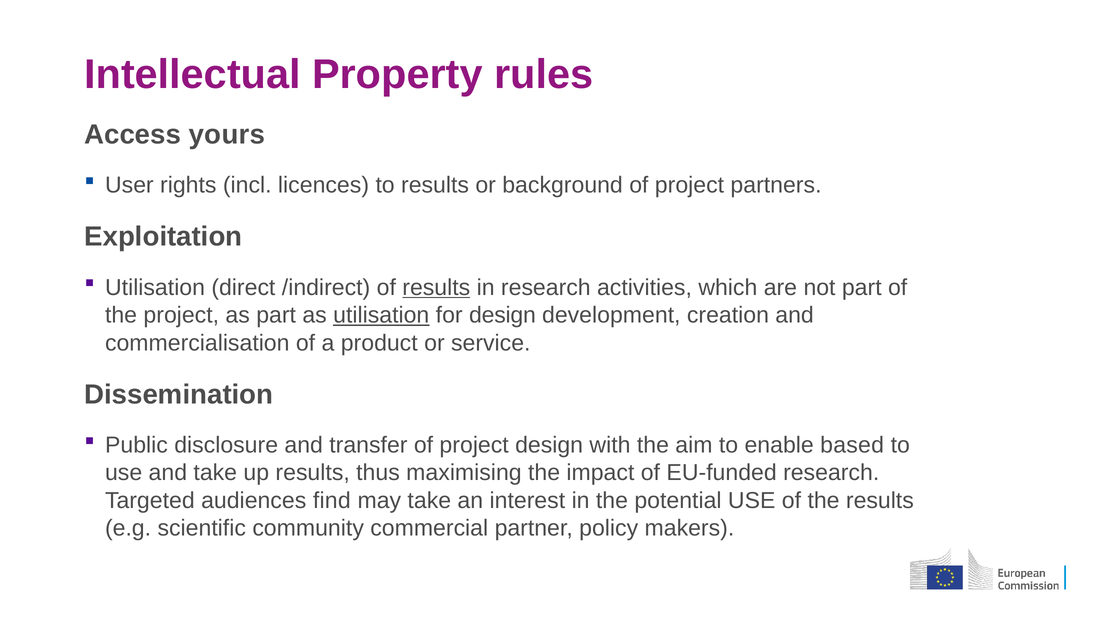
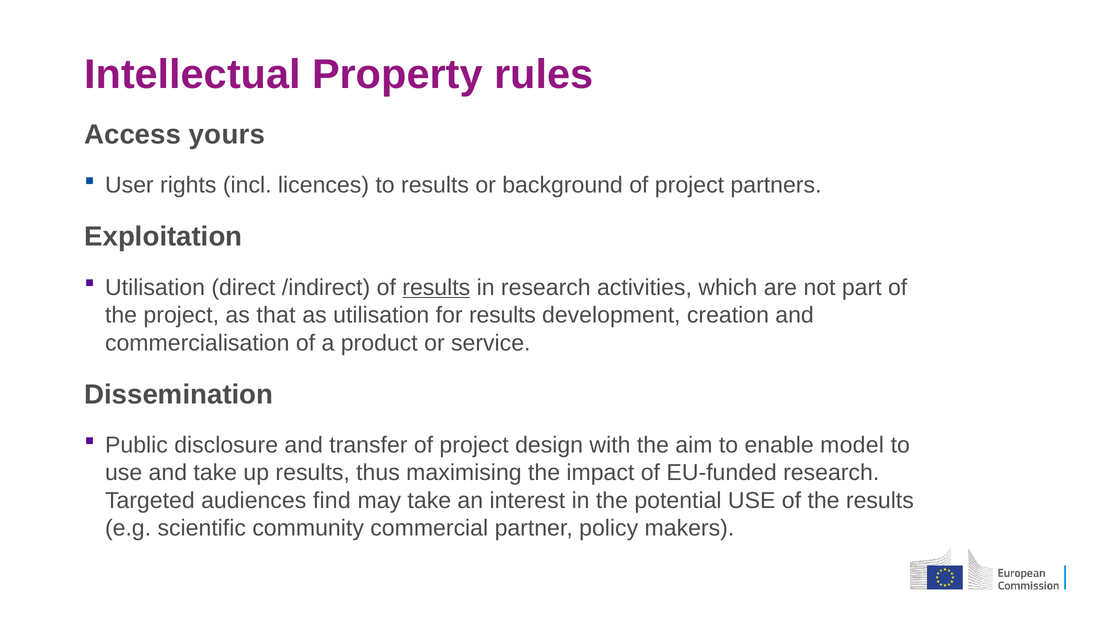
as part: part -> that
utilisation at (381, 315) underline: present -> none
for design: design -> results
based: based -> model
